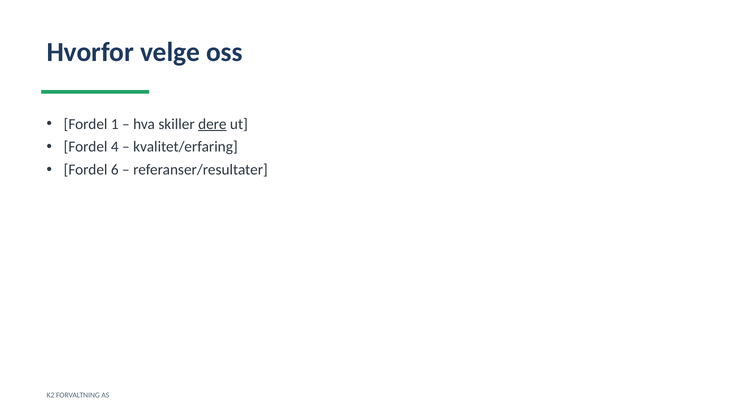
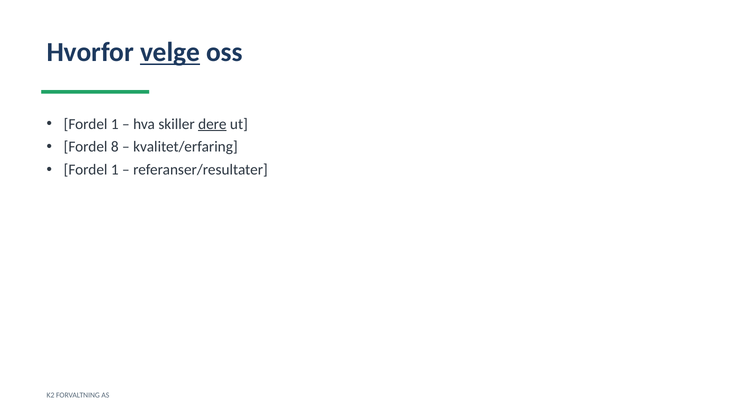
velge underline: none -> present
4: 4 -> 8
6 at (115, 170): 6 -> 1
